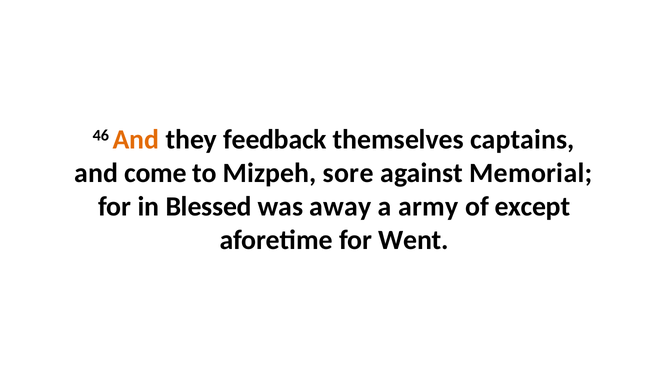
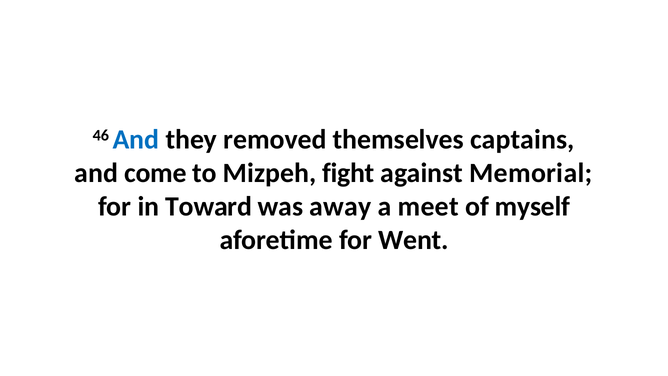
And at (136, 140) colour: orange -> blue
feedback: feedback -> removed
sore: sore -> fight
Blessed: Blessed -> Toward
army: army -> meet
except: except -> myself
